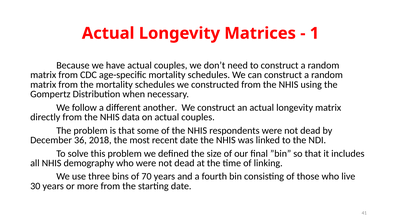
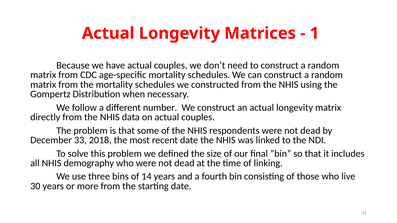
another: another -> number
36: 36 -> 33
70: 70 -> 14
